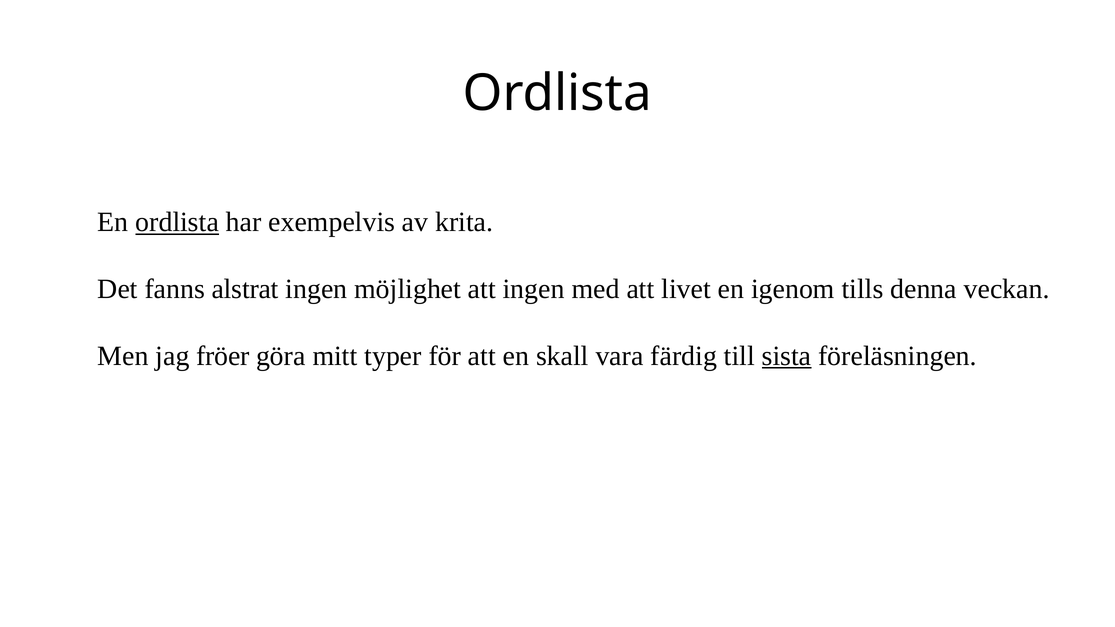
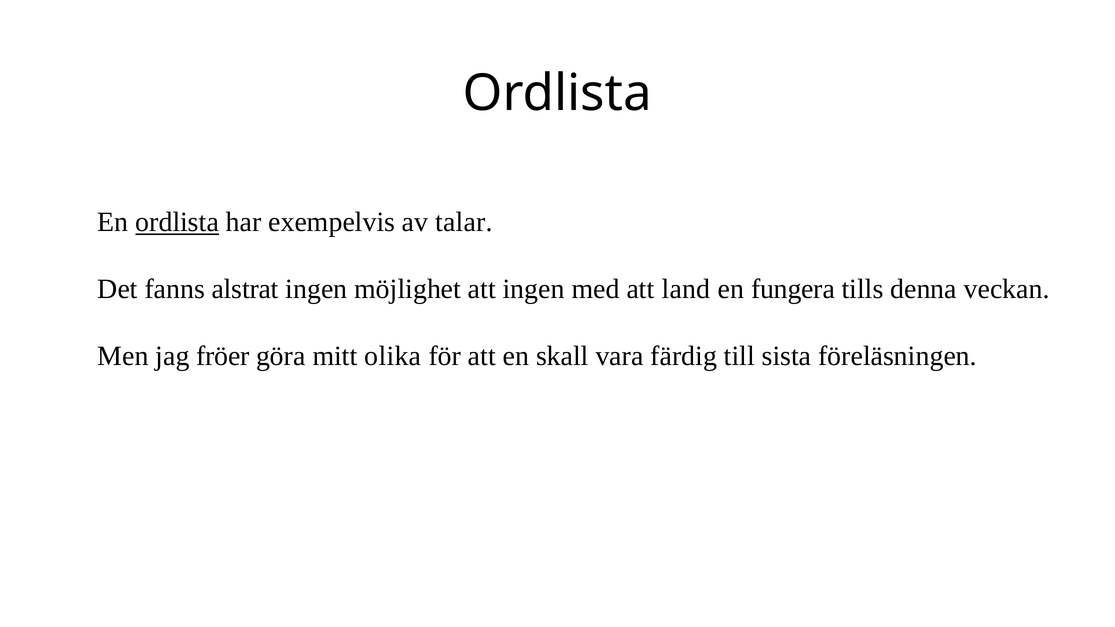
krita: krita -> talar
livet: livet -> land
igenom: igenom -> fungera
typer: typer -> olika
sista underline: present -> none
